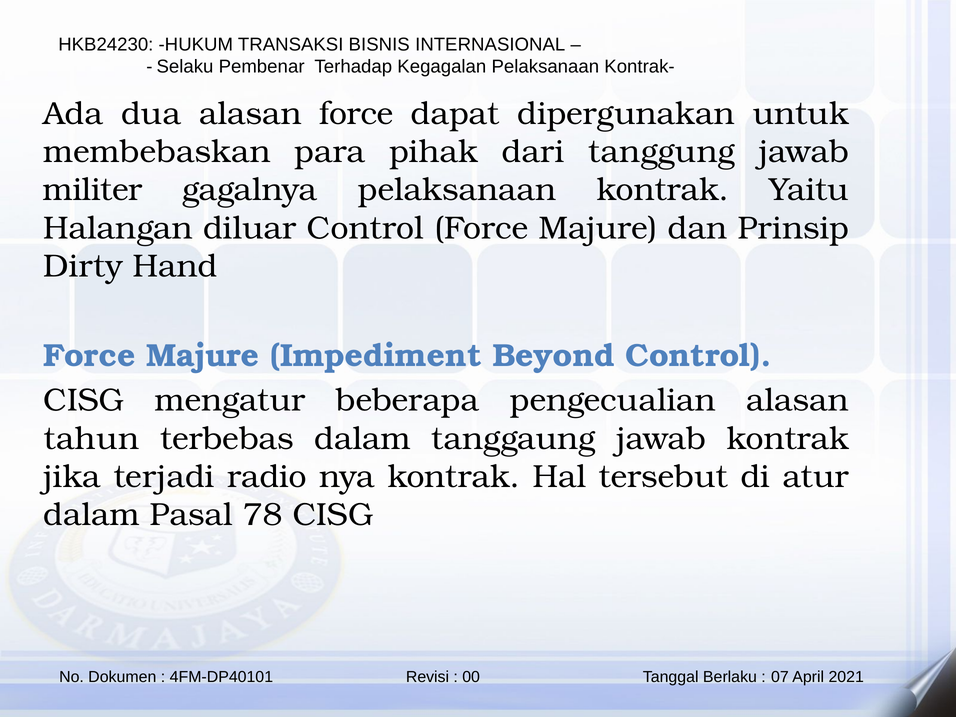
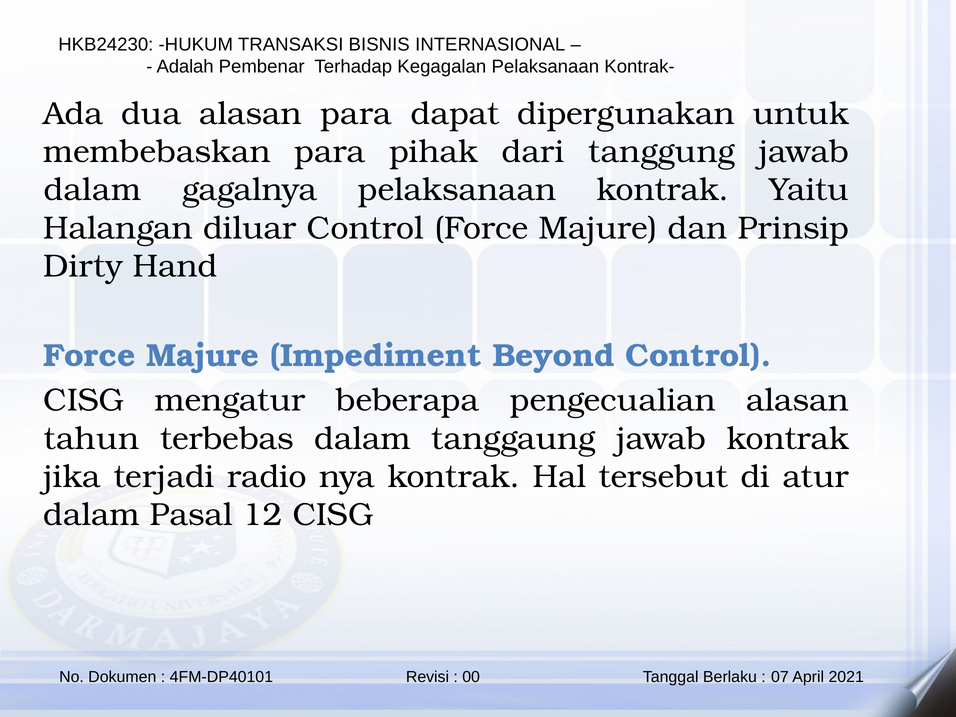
Selaku: Selaku -> Adalah
alasan force: force -> para
militer at (93, 190): militer -> dalam
78: 78 -> 12
